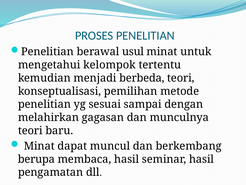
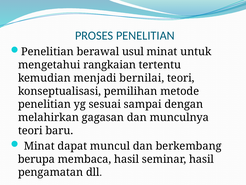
kelompok: kelompok -> rangkaian
berbeda: berbeda -> bernilai
